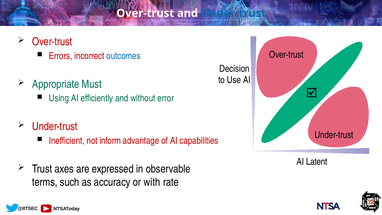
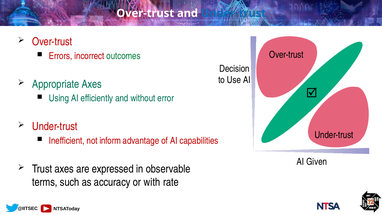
outcomes colour: blue -> green
Appropriate Must: Must -> Axes
Latent: Latent -> Given
